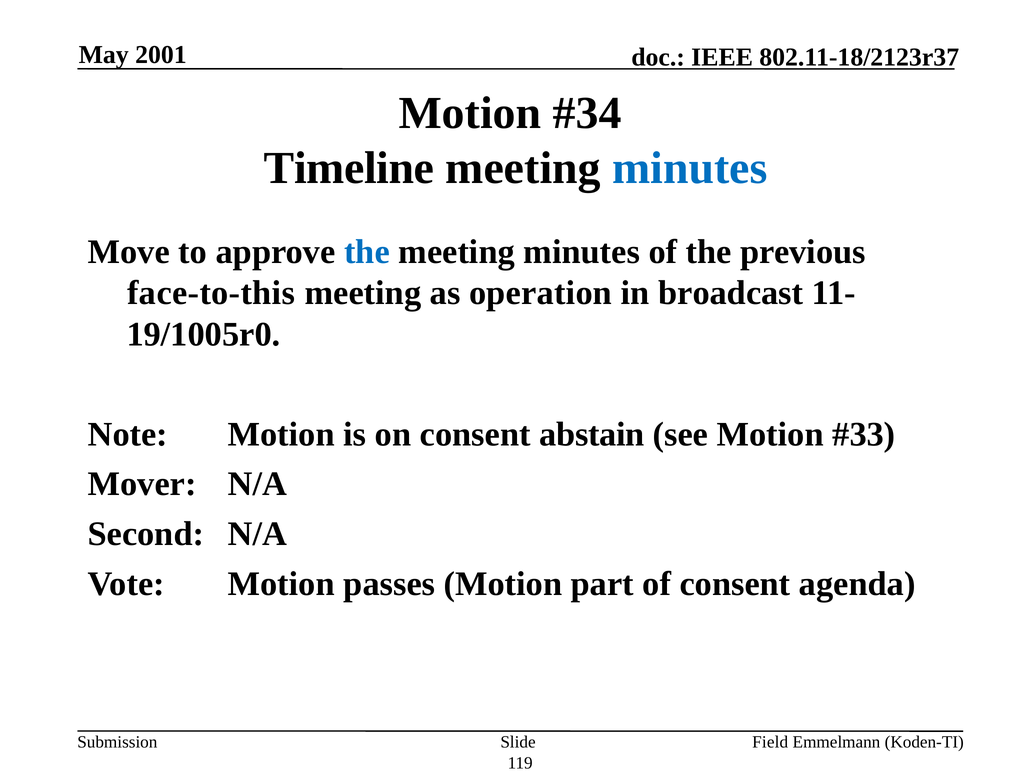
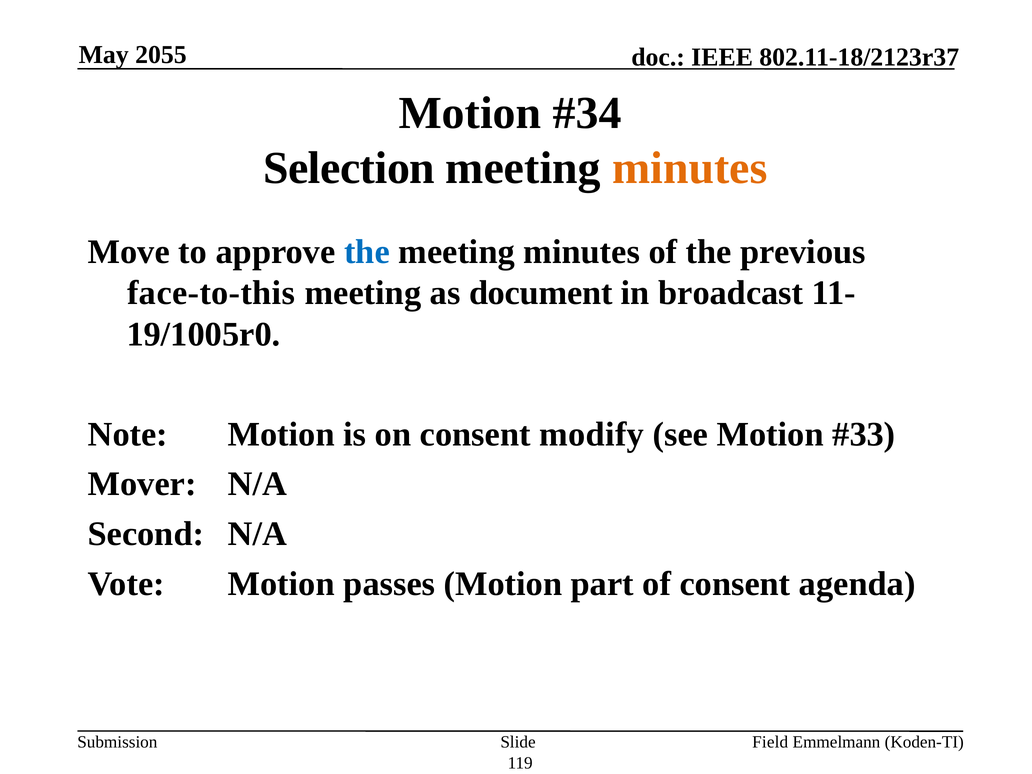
2001: 2001 -> 2055
Timeline: Timeline -> Selection
minutes at (690, 168) colour: blue -> orange
operation: operation -> document
abstain: abstain -> modify
